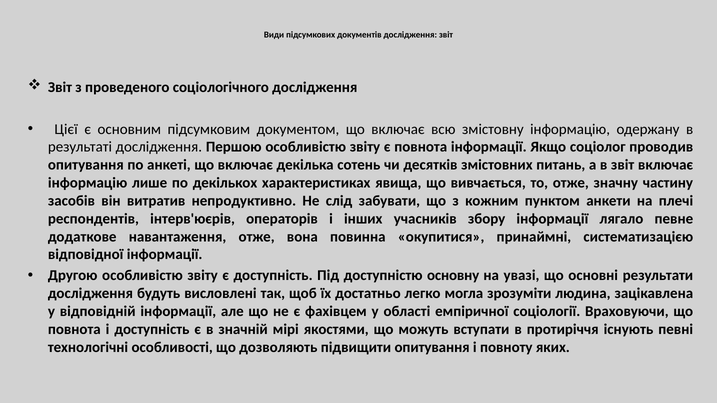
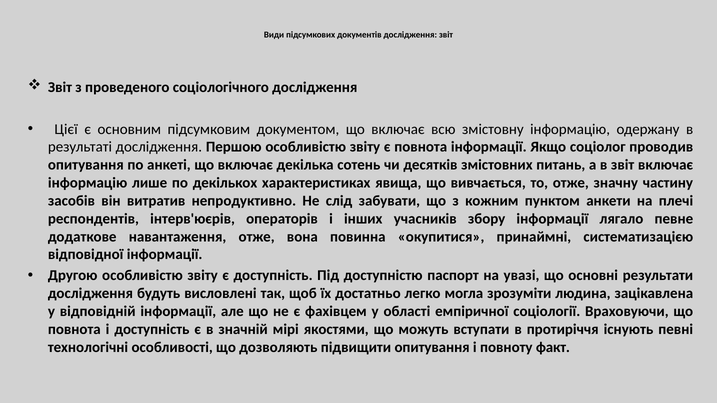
основну: основну -> паспорт
яких: яких -> факт
